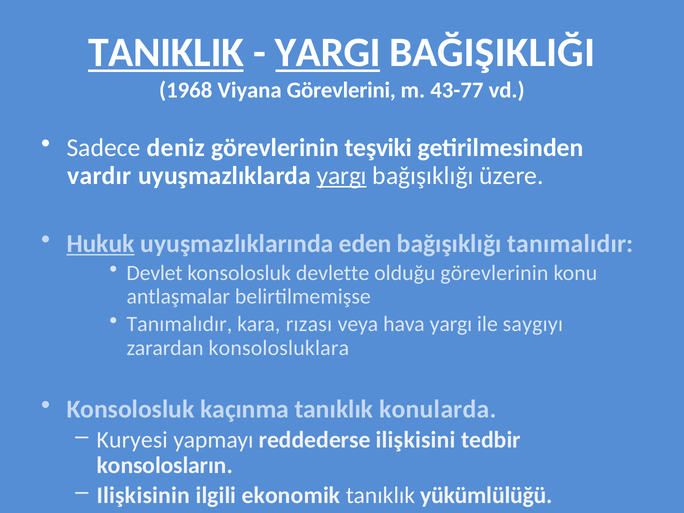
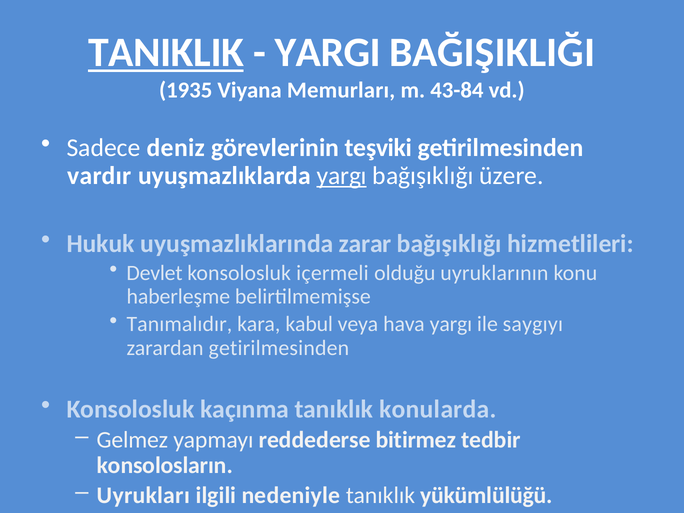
YARGI underline: present -> none
1968: 1968 -> 1935
Görevlerini: Görevlerini -> Memurları
43-77: 43-77 -> 43-84
Hukuk underline: present -> none
eden: eden -> zarar
bağışıklığı tanımalıdır: tanımalıdır -> hizmetlileri
devlette: devlette -> içermeli
olduğu görevlerinin: görevlerinin -> uyruklarının
antlaşmalar: antlaşmalar -> haberleşme
rızası: rızası -> kabul
zarardan konsolosluklara: konsolosluklara -> getirilmesinden
Kuryesi: Kuryesi -> Gelmez
ilişkisini: ilişkisini -> bitirmez
Ilişkisinin: Ilişkisinin -> Uyrukları
ekonomik: ekonomik -> nedeniyle
